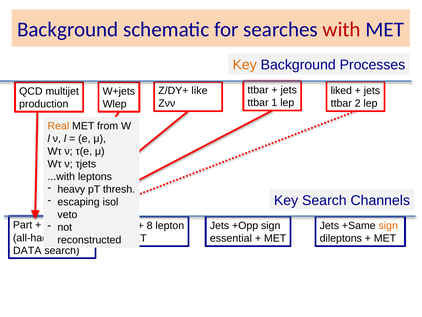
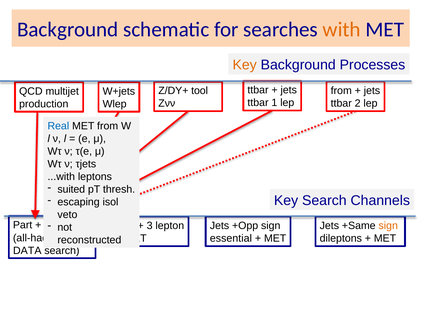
with colour: red -> orange
liked at (341, 91): liked -> from
like: like -> tool
Real colour: orange -> blue
heavy: heavy -> suited
8: 8 -> 3
